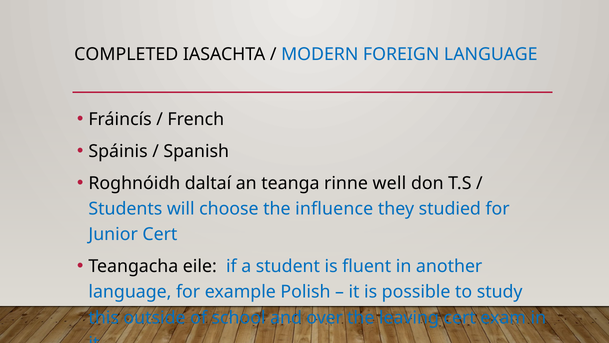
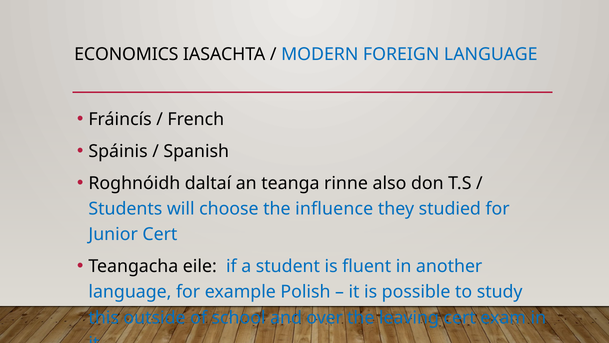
COMPLETED: COMPLETED -> ECONOMICS
well: well -> also
